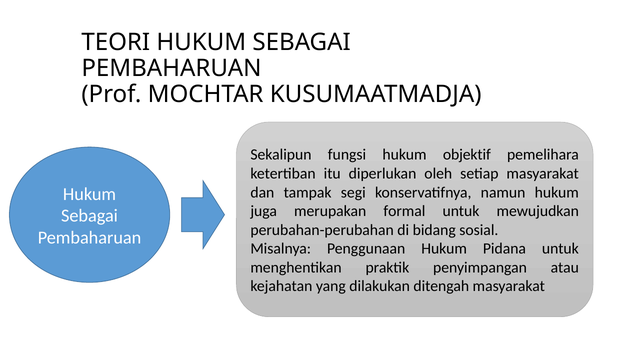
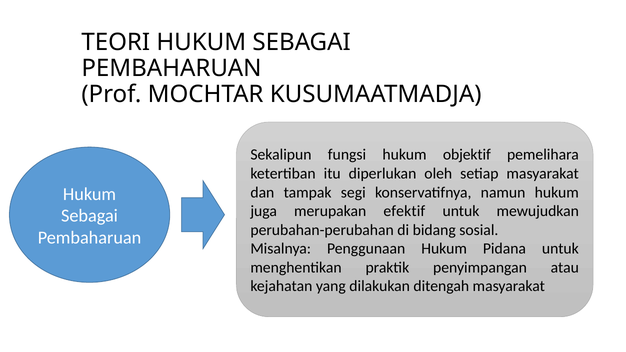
formal: formal -> efektif
